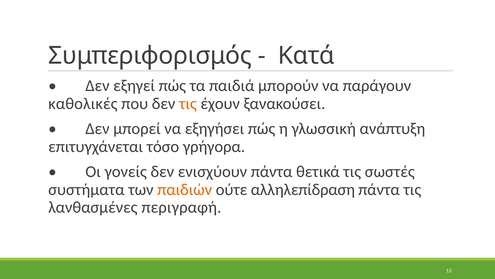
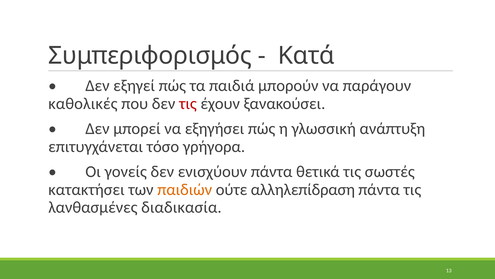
τις at (188, 103) colour: orange -> red
συστήματα: συστήματα -> κατακτήσει
περιγραφή: περιγραφή -> διαδικασία
